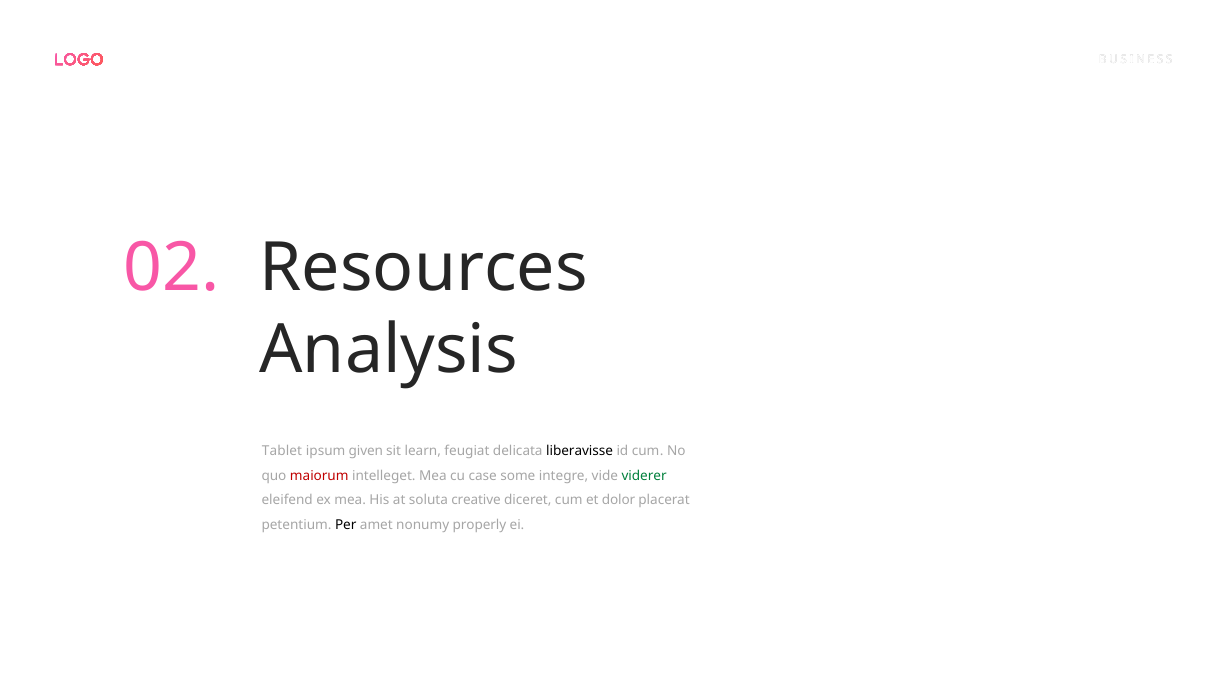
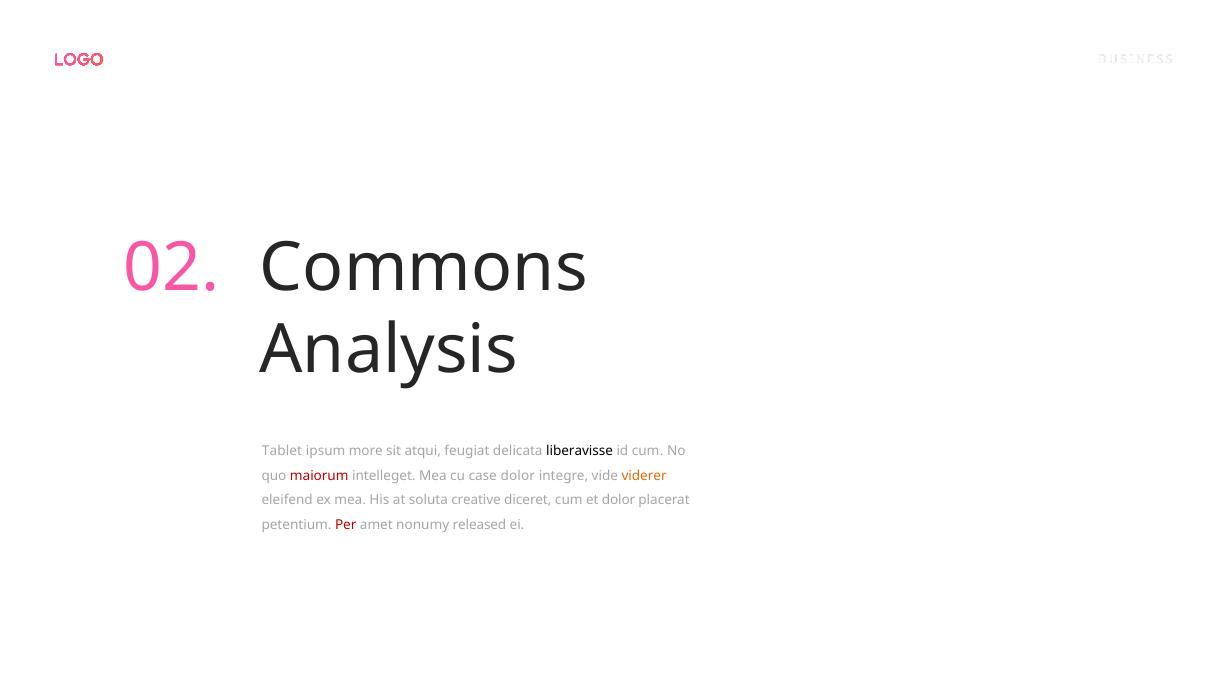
Resources: Resources -> Commons
given: given -> more
learn: learn -> atqui
case some: some -> dolor
viderer colour: green -> orange
Per colour: black -> red
properly: properly -> released
